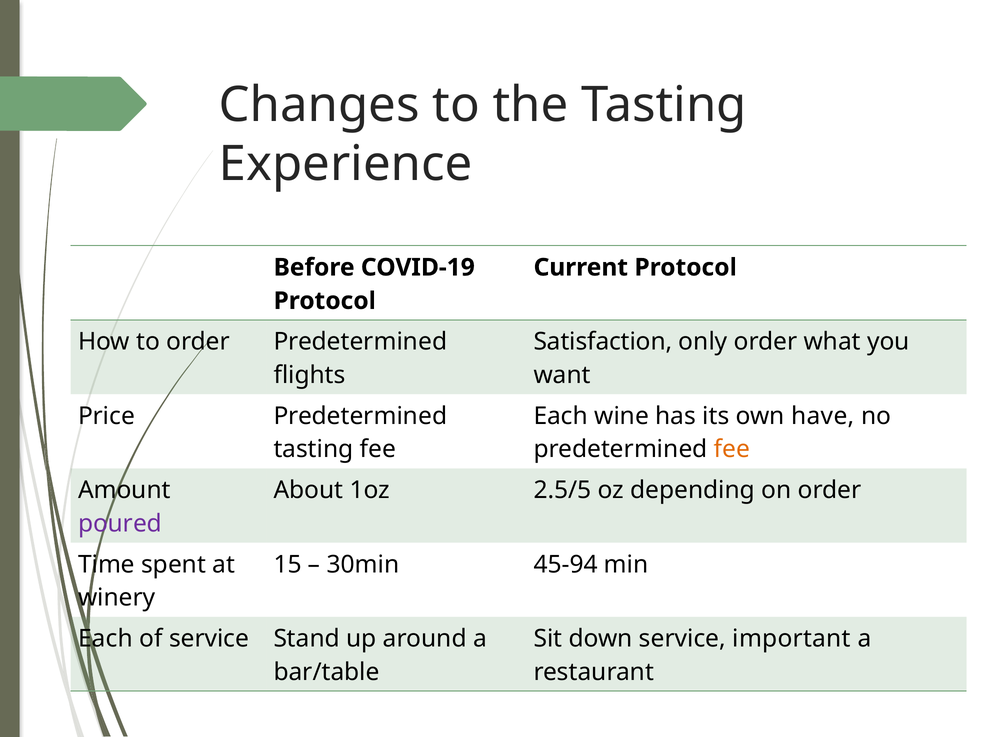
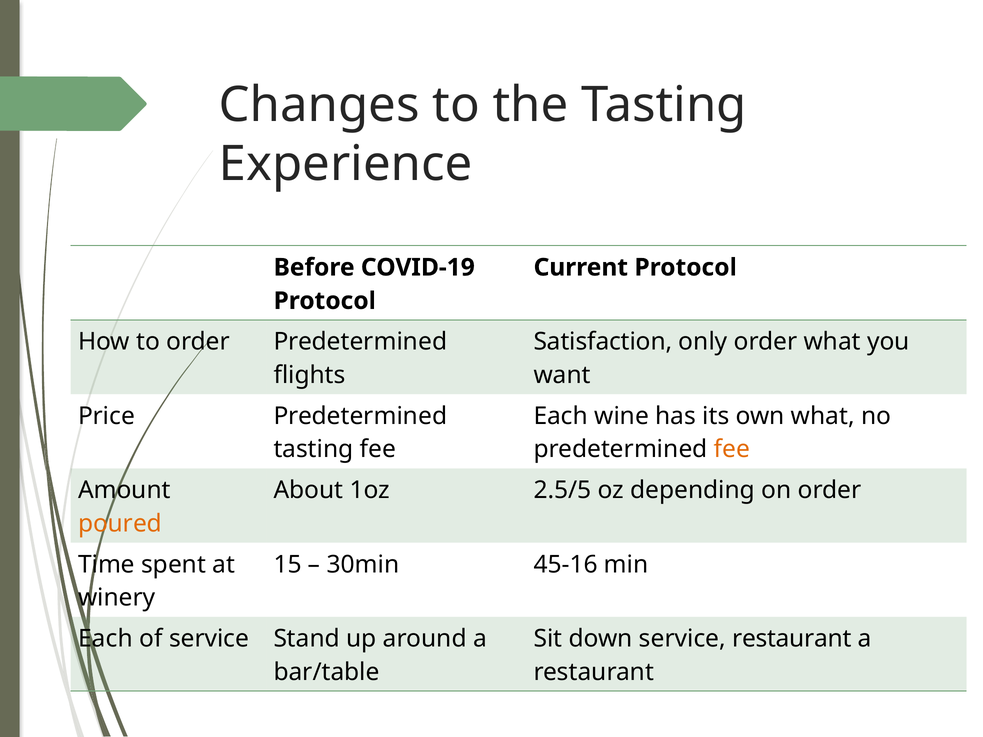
own have: have -> what
poured colour: purple -> orange
45-94: 45-94 -> 45-16
service important: important -> restaurant
